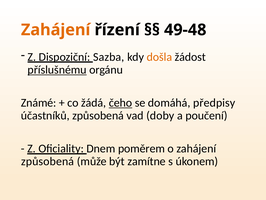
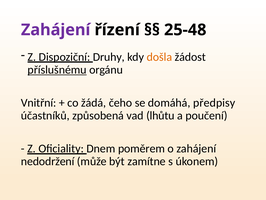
Zahájení at (56, 30) colour: orange -> purple
49-48: 49-48 -> 25-48
Sazba: Sazba -> Druhy
Známé: Známé -> Vnitřní
čeho underline: present -> none
doby: doby -> lhůtu
způsobená at (48, 161): způsobená -> nedodržení
